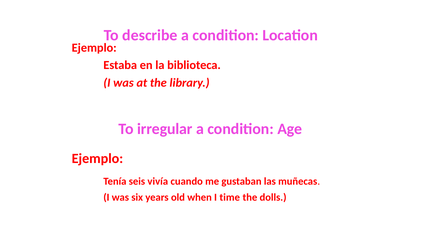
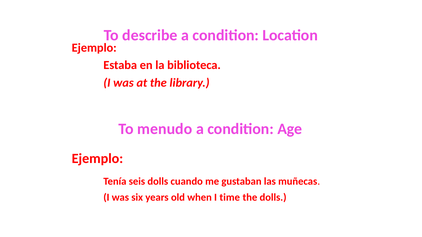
irregular: irregular -> menudo
seis vivía: vivía -> dolls
